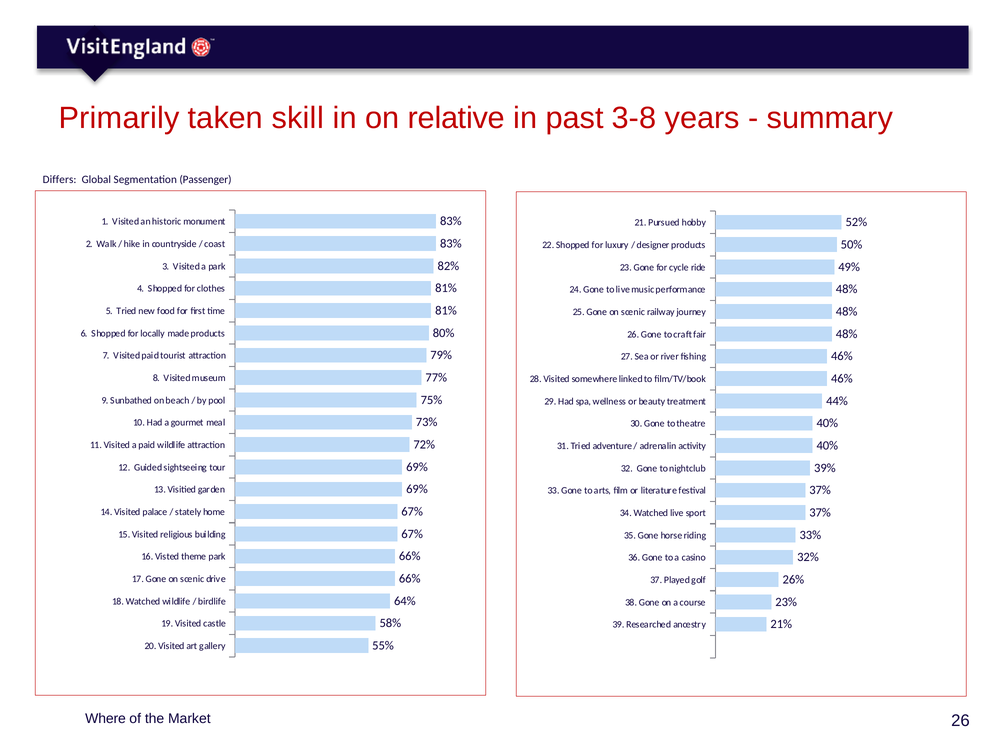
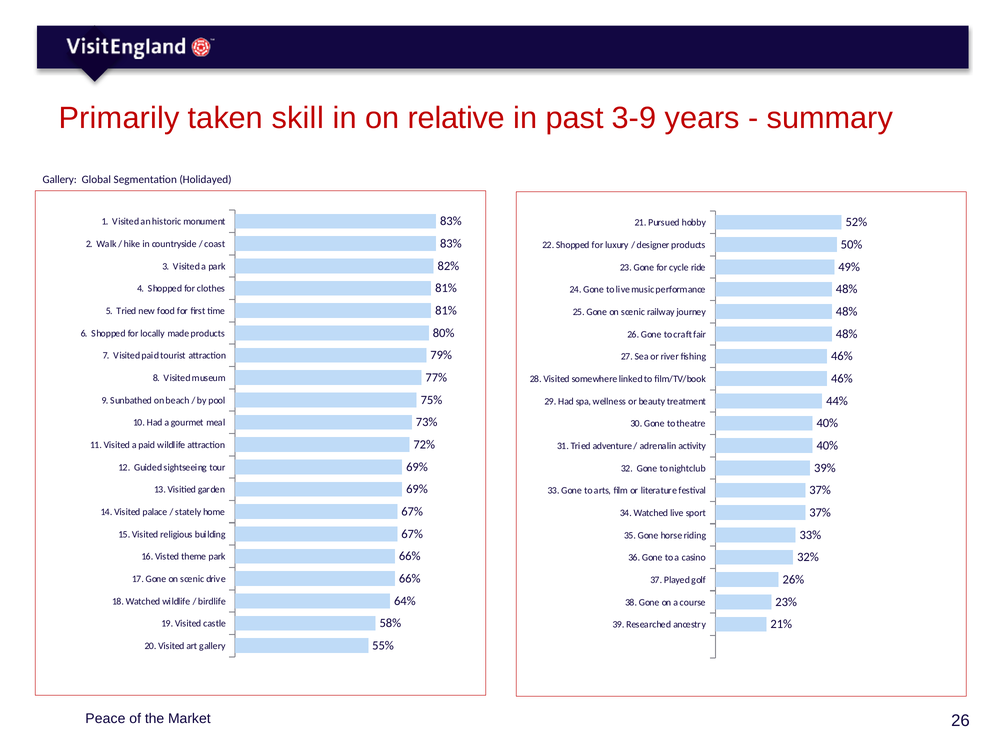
3-8: 3-8 -> 3-9
Differs at (60, 179): Differs -> Gallery
Passenger: Passenger -> Holidayed
Where: Where -> Peace
